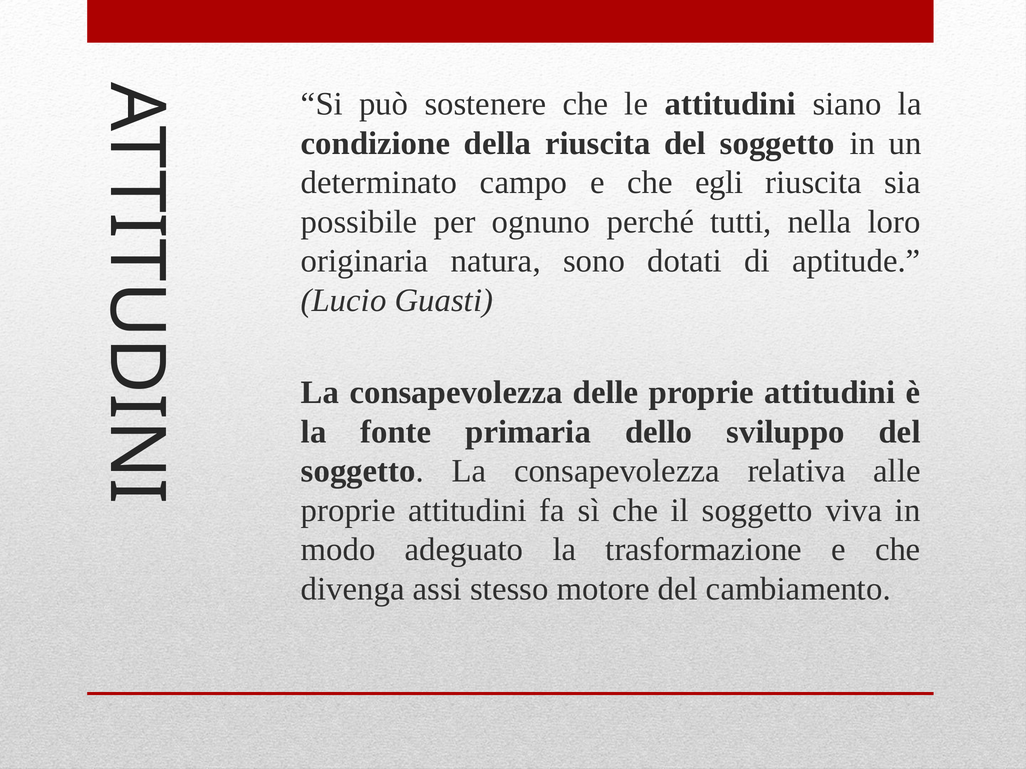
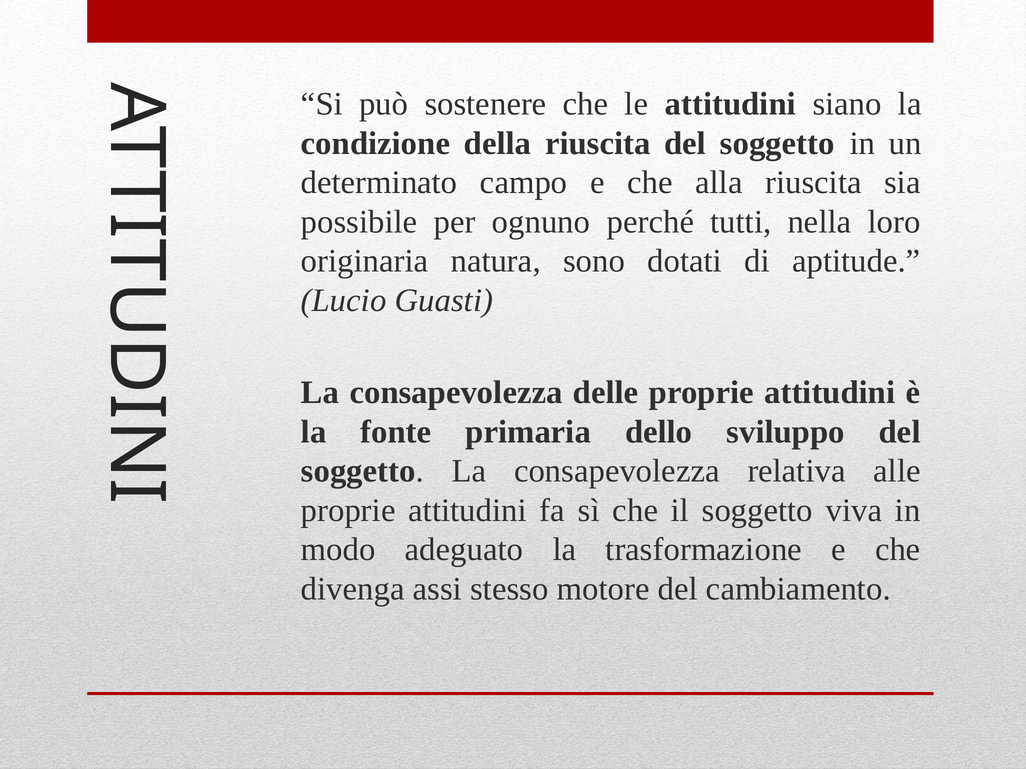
egli: egli -> alla
